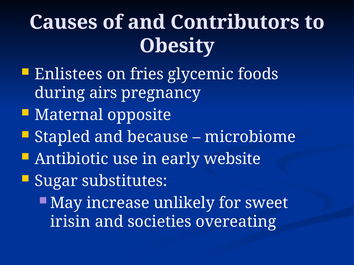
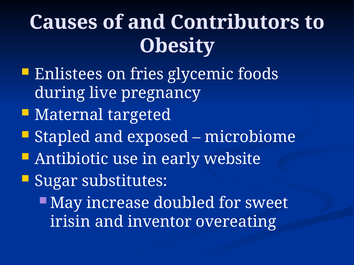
airs: airs -> live
opposite: opposite -> targeted
because: because -> exposed
unlikely: unlikely -> doubled
societies: societies -> inventor
